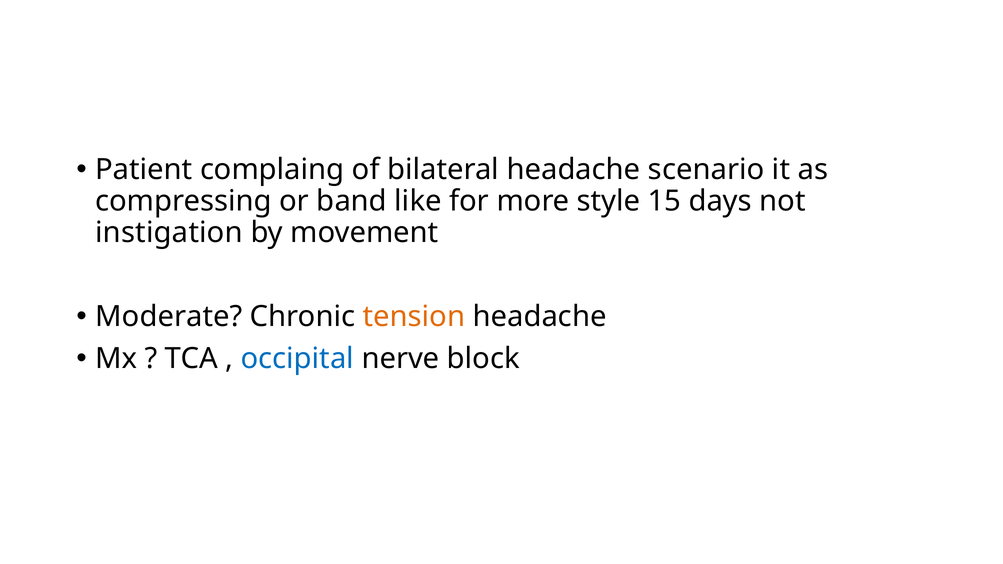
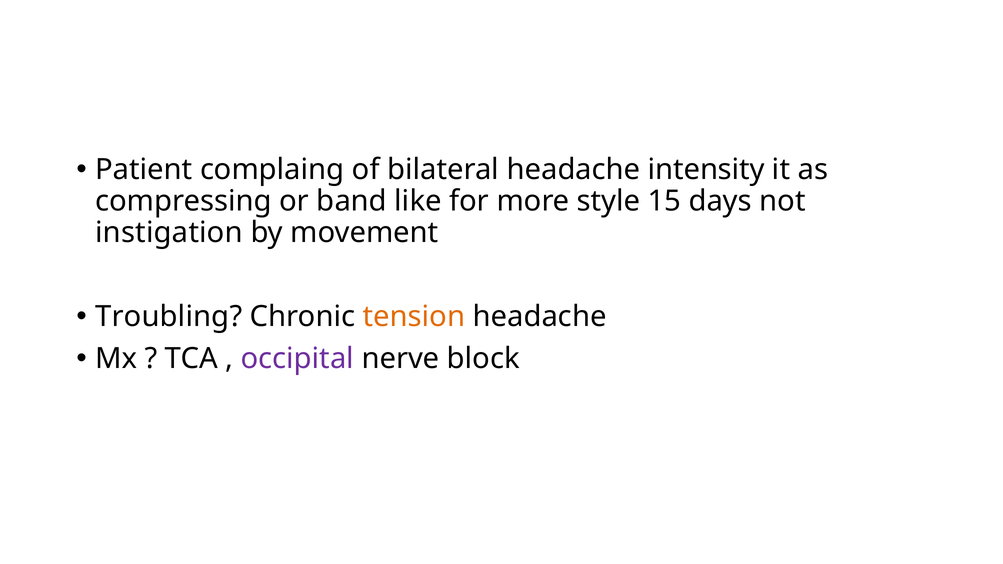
scenario: scenario -> intensity
Moderate: Moderate -> Troubling
occipital colour: blue -> purple
